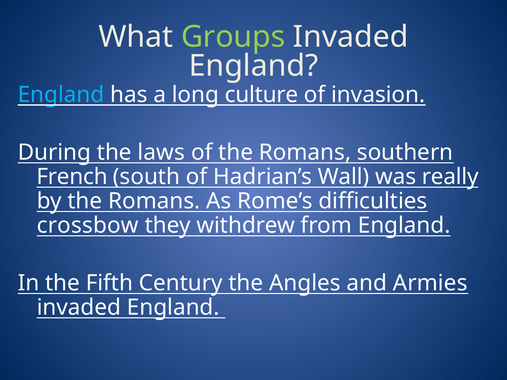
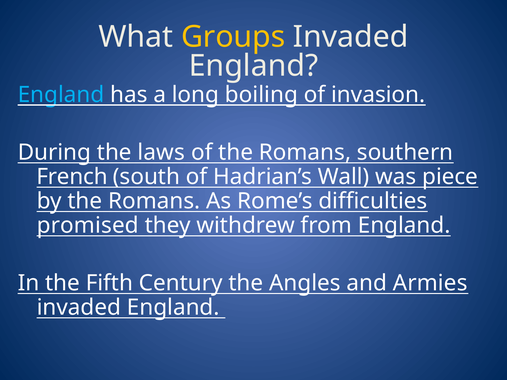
Groups colour: light green -> yellow
culture: culture -> boiling
really: really -> piece
crossbow: crossbow -> promised
